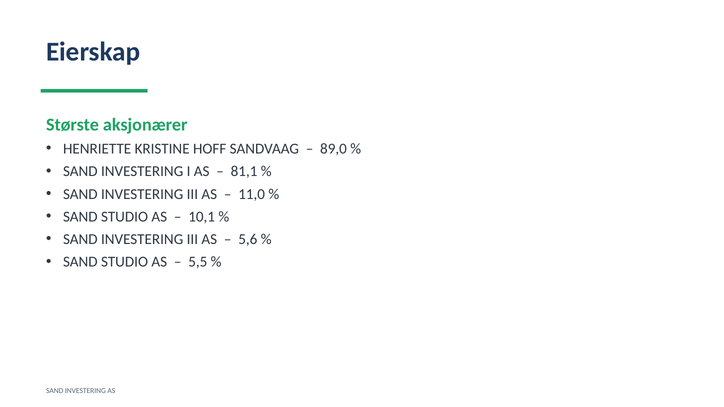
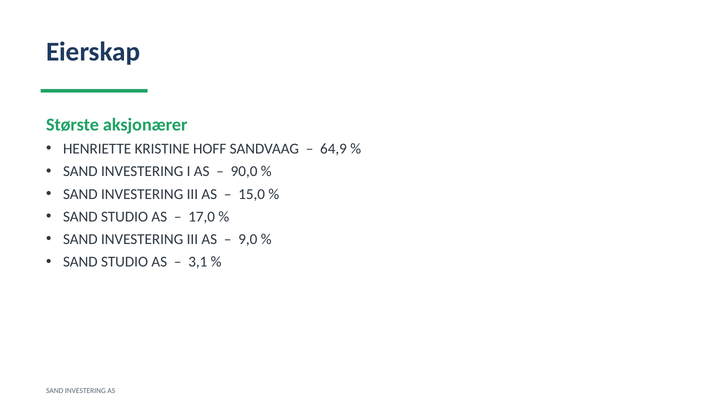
89,0: 89,0 -> 64,9
81,1: 81,1 -> 90,0
11,0: 11,0 -> 15,0
10,1: 10,1 -> 17,0
5,6: 5,6 -> 9,0
5,5: 5,5 -> 3,1
